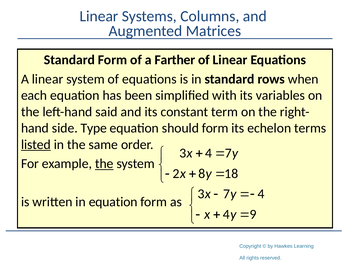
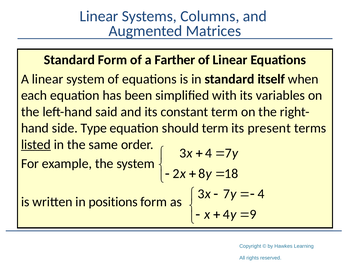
rows: rows -> itself
should form: form -> term
echelon: echelon -> present
the at (104, 163) underline: present -> none
in equation: equation -> positions
